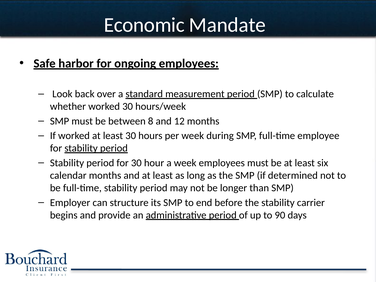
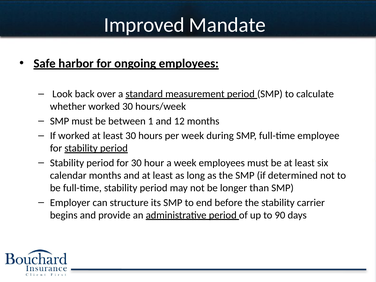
Economic: Economic -> Improved
8: 8 -> 1
